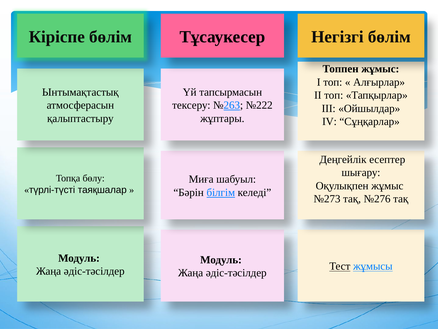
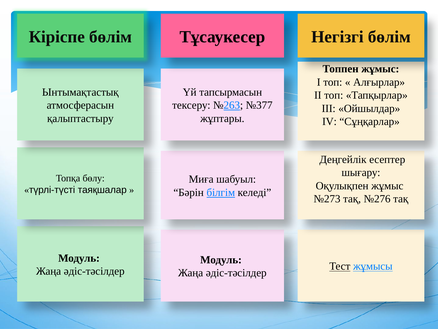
№222: №222 -> №377
